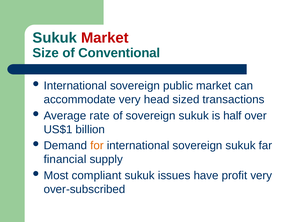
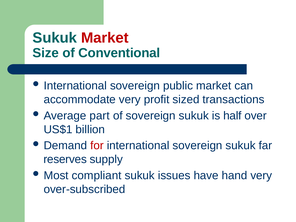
head: head -> profit
rate: rate -> part
for colour: orange -> red
financial: financial -> reserves
profit: profit -> hand
